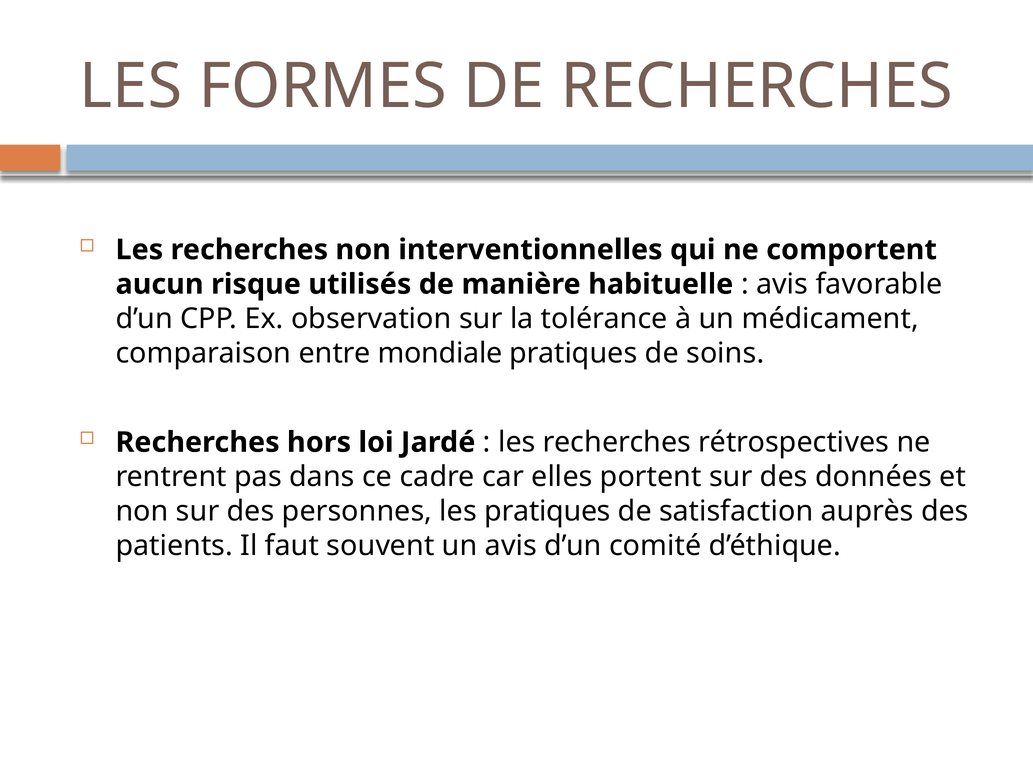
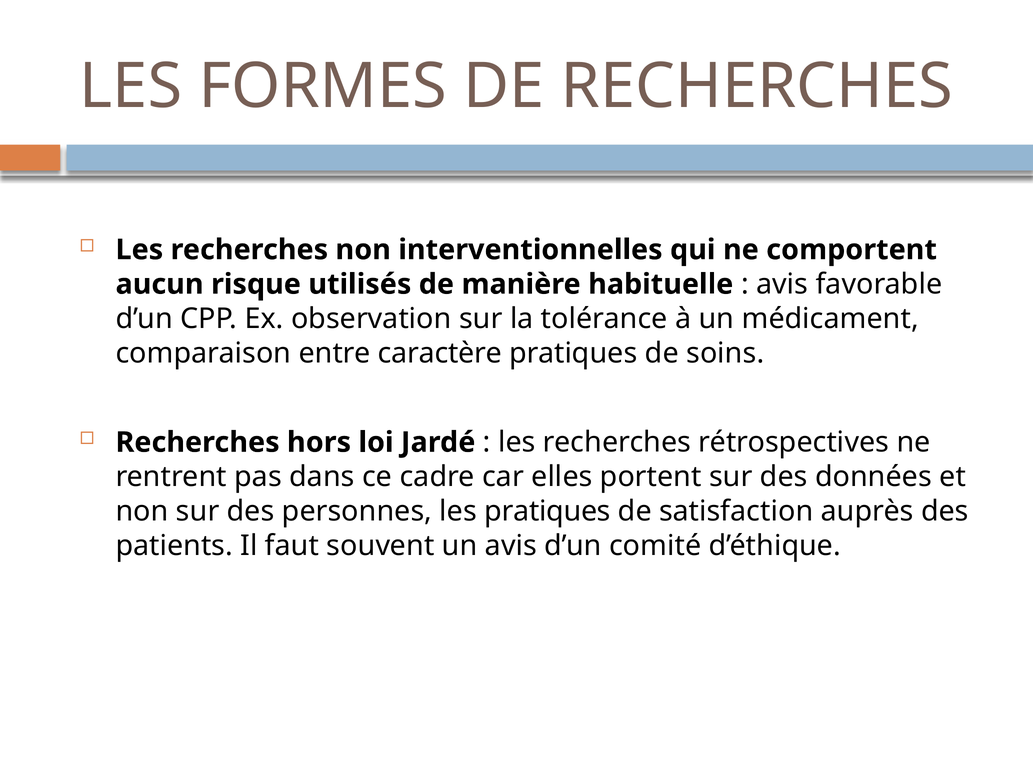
mondiale: mondiale -> caractère
